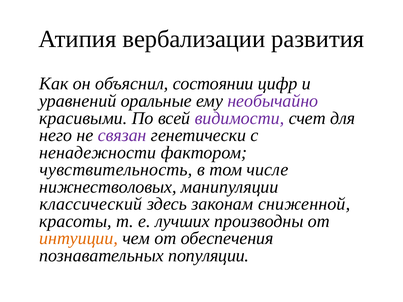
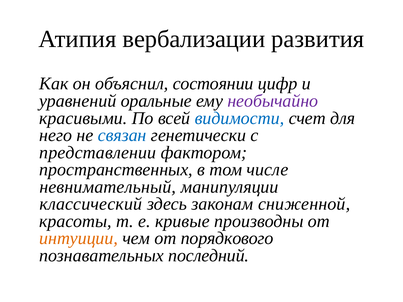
видимости colour: purple -> blue
связан colour: purple -> blue
ненадежности: ненадежности -> представлении
чувствительность: чувствительность -> пространственных
нижнестволовых: нижнестволовых -> невнимательный
лучших: лучших -> кривые
обеспечения: обеспечения -> порядкового
популяции: популяции -> последний
